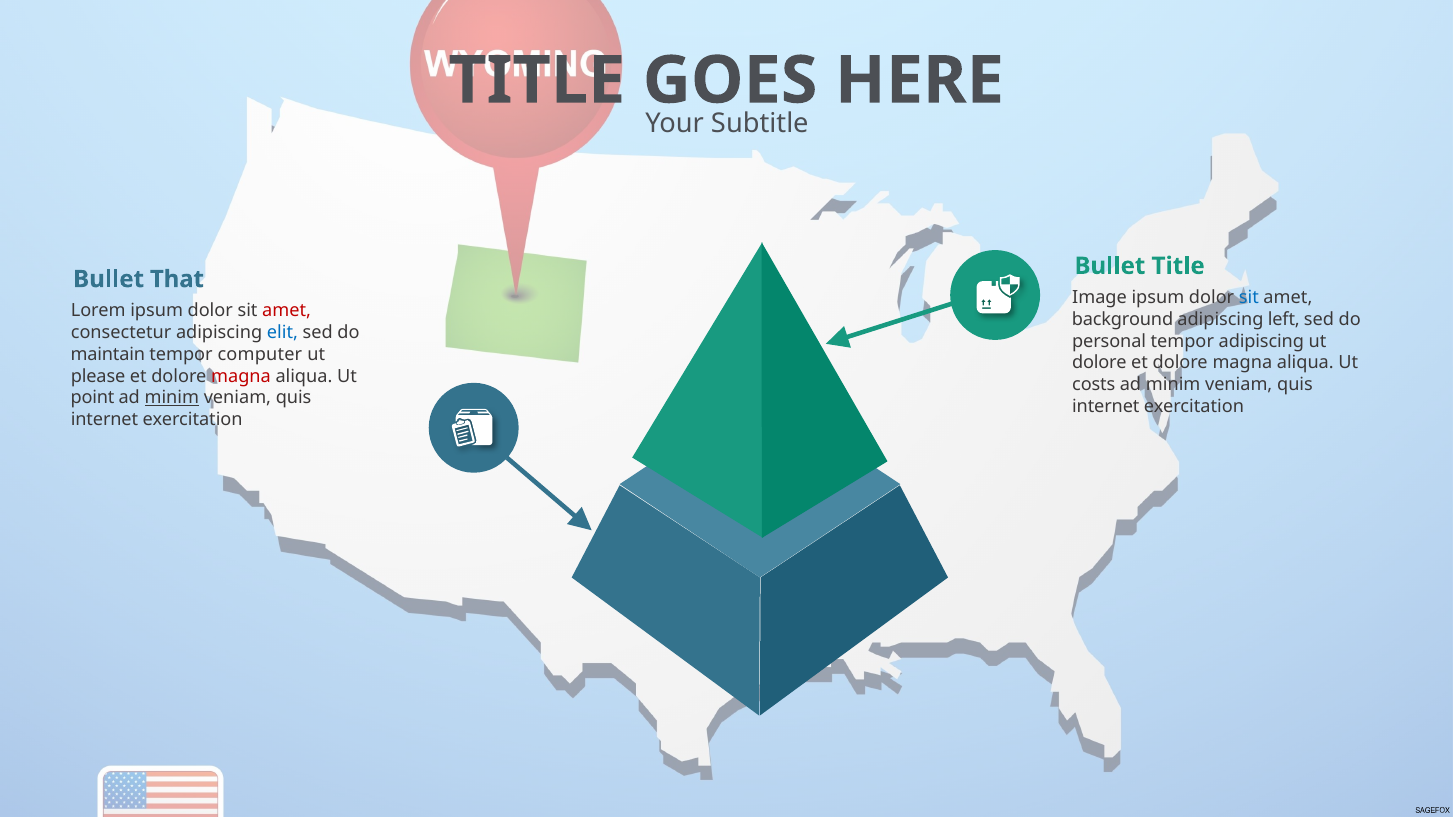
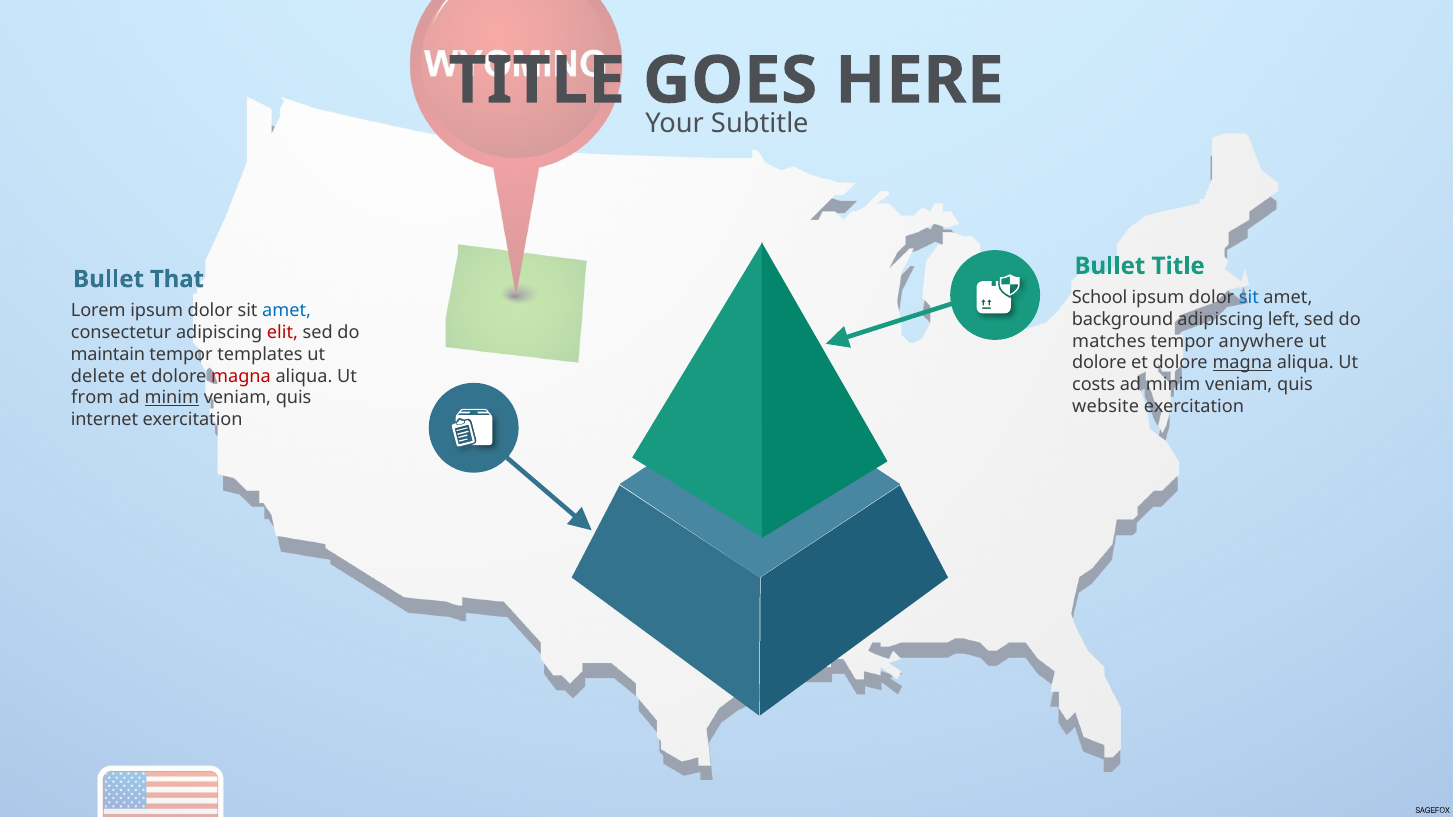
Image: Image -> School
amet at (287, 311) colour: red -> blue
elit colour: blue -> red
personal: personal -> matches
tempor adipiscing: adipiscing -> anywhere
computer: computer -> templates
magna at (1242, 363) underline: none -> present
please: please -> delete
point: point -> from
internet at (1106, 407): internet -> website
